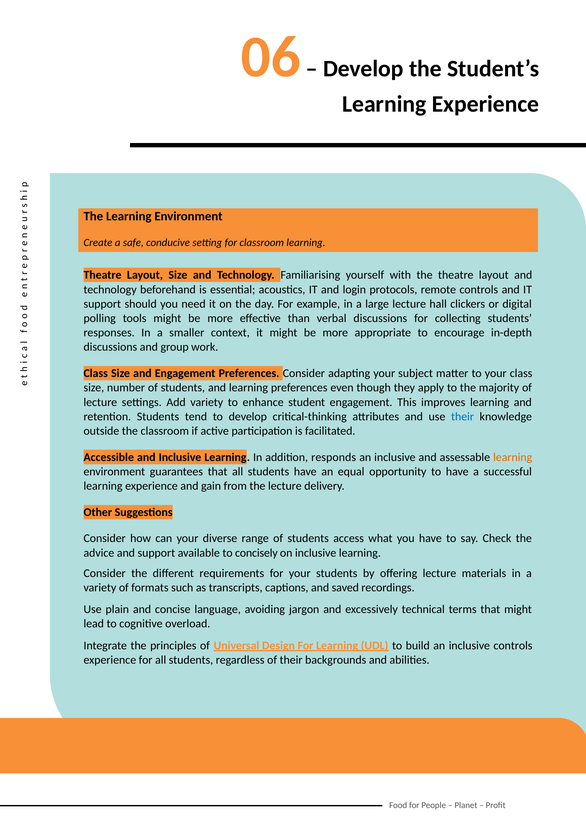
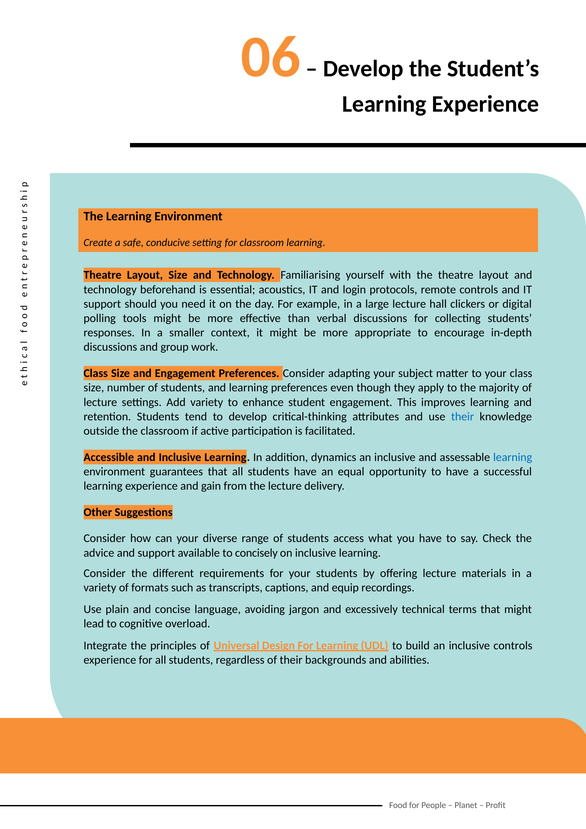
responds: responds -> dynamics
learning at (513, 457) colour: orange -> blue
saved: saved -> equip
